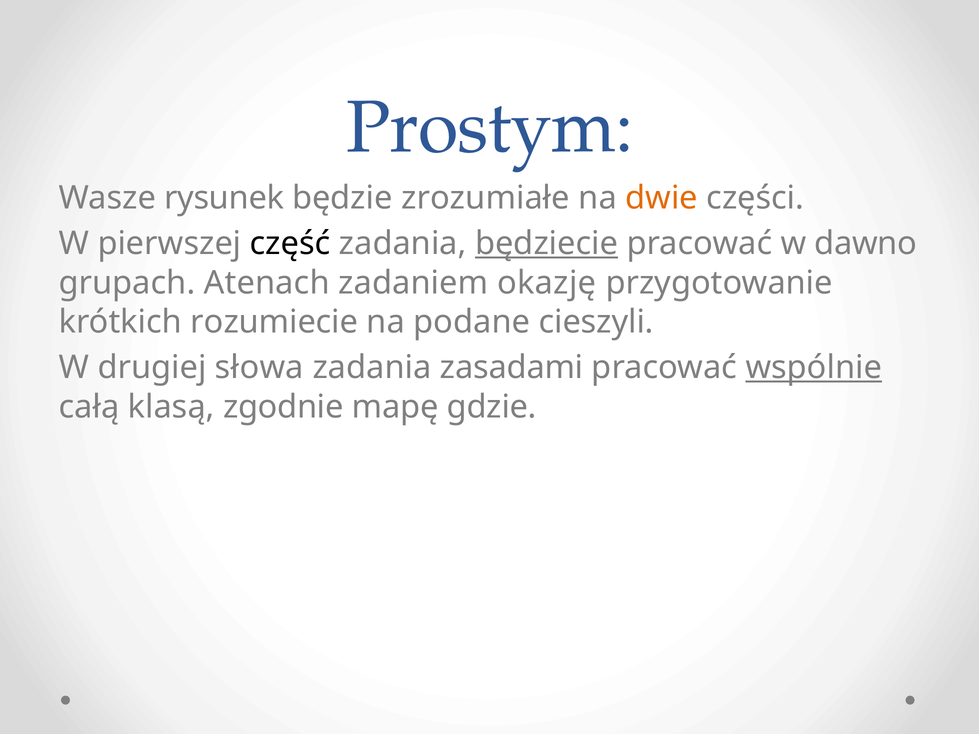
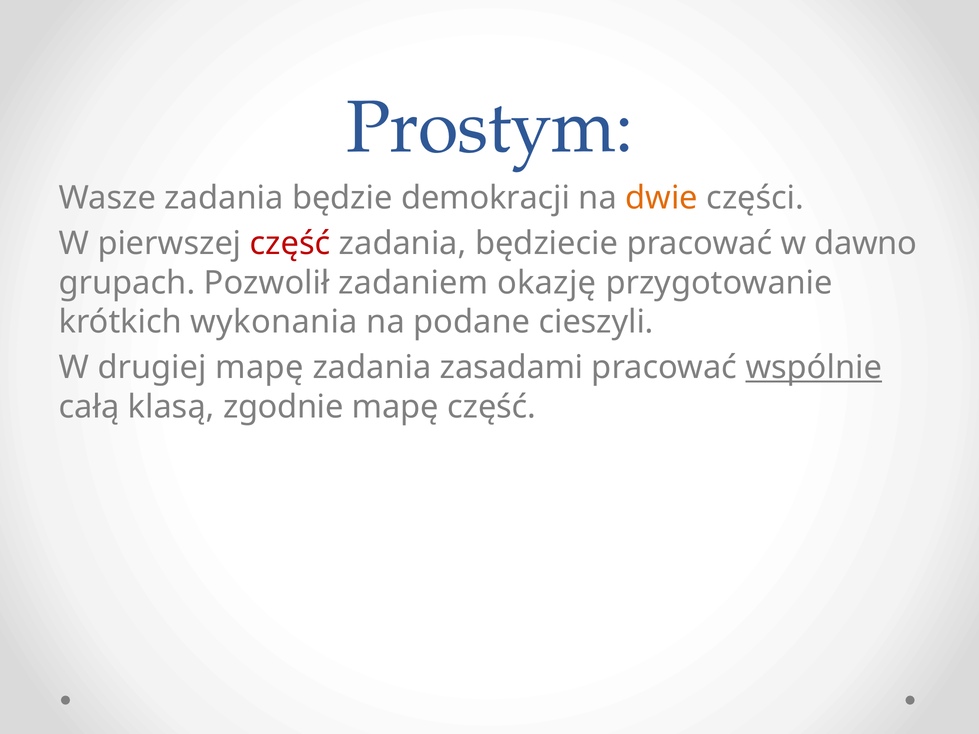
Wasze rysunek: rysunek -> zadania
zrozumiałe: zrozumiałe -> demokracji
część at (290, 244) colour: black -> red
będziecie underline: present -> none
Atenach: Atenach -> Pozwolił
rozumiecie: rozumiecie -> wykonania
drugiej słowa: słowa -> mapę
mapę gdzie: gdzie -> część
